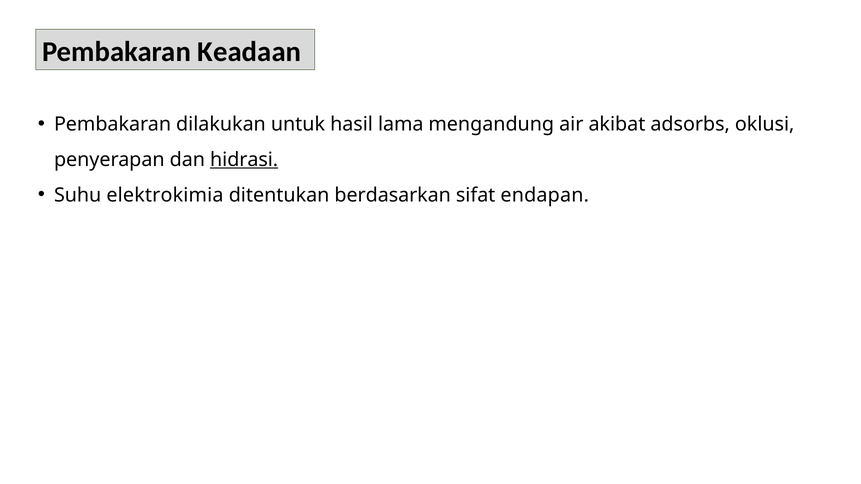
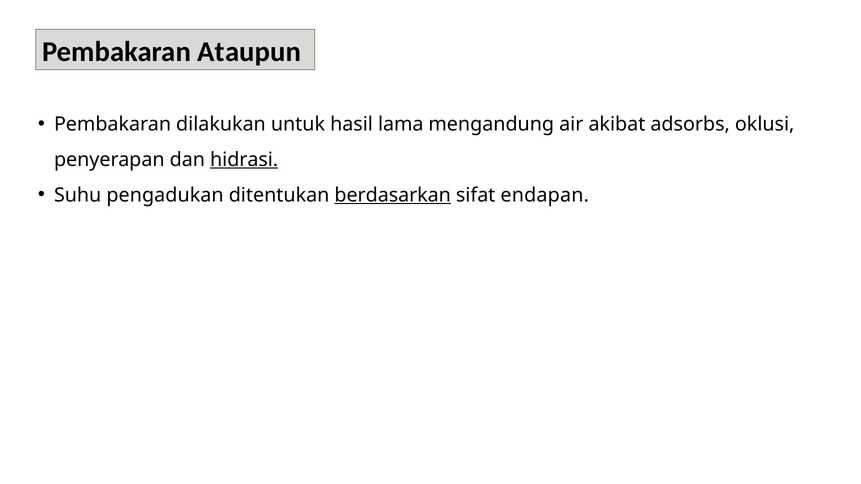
Keadaan: Keadaan -> Ataupun
elektrokimia: elektrokimia -> pengadukan
berdasarkan underline: none -> present
